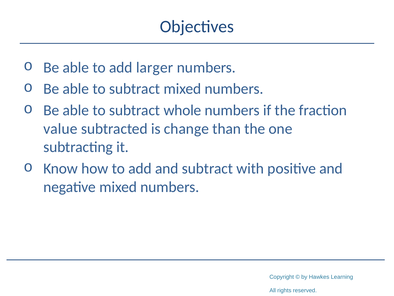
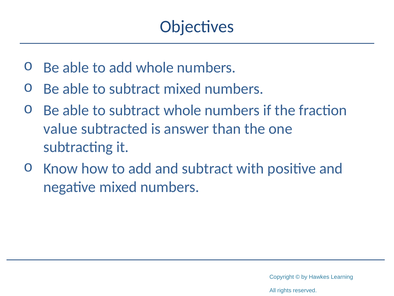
add larger: larger -> whole
change: change -> answer
